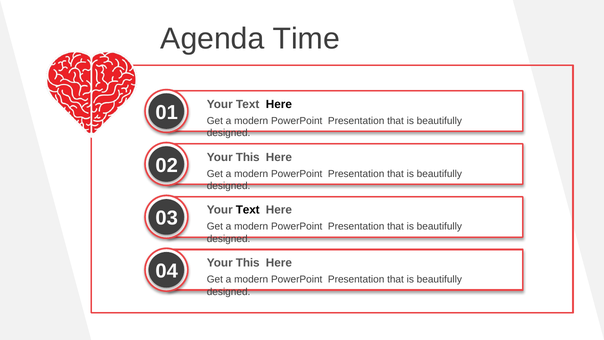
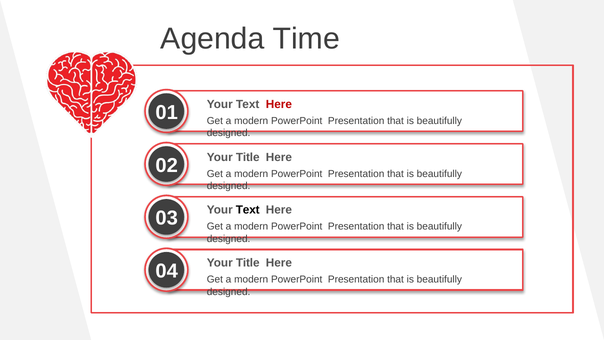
Here at (279, 104) colour: black -> red
This at (248, 157): This -> Title
This at (248, 263): This -> Title
